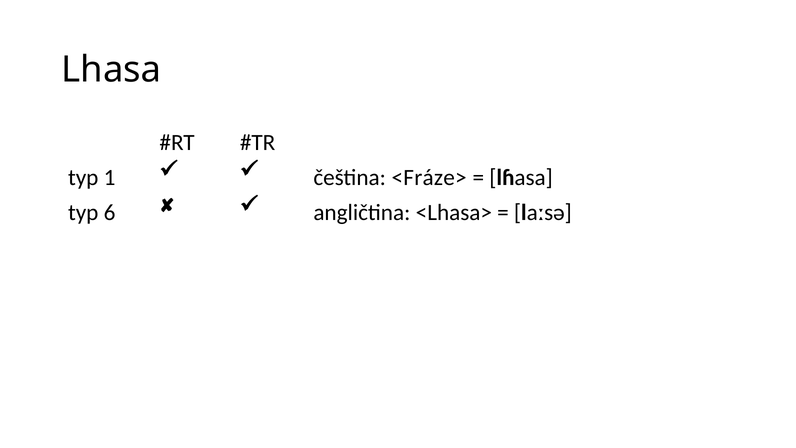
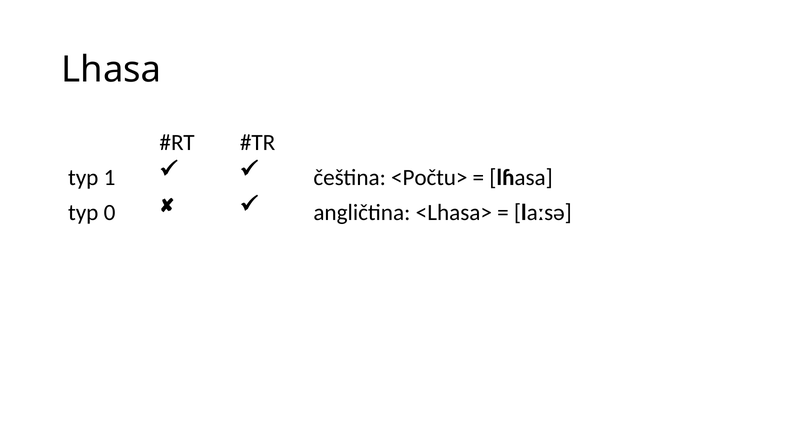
<Fráze>: <Fráze> -> <Počtu>
6: 6 -> 0
